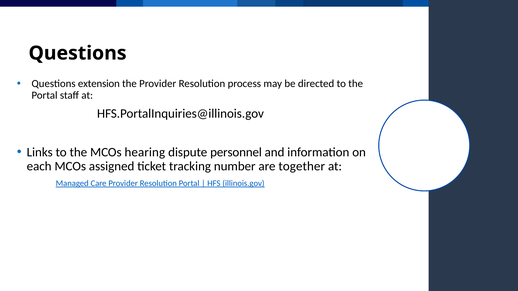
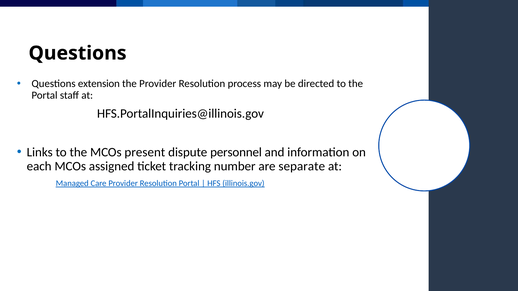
hearing: hearing -> present
together: together -> separate
